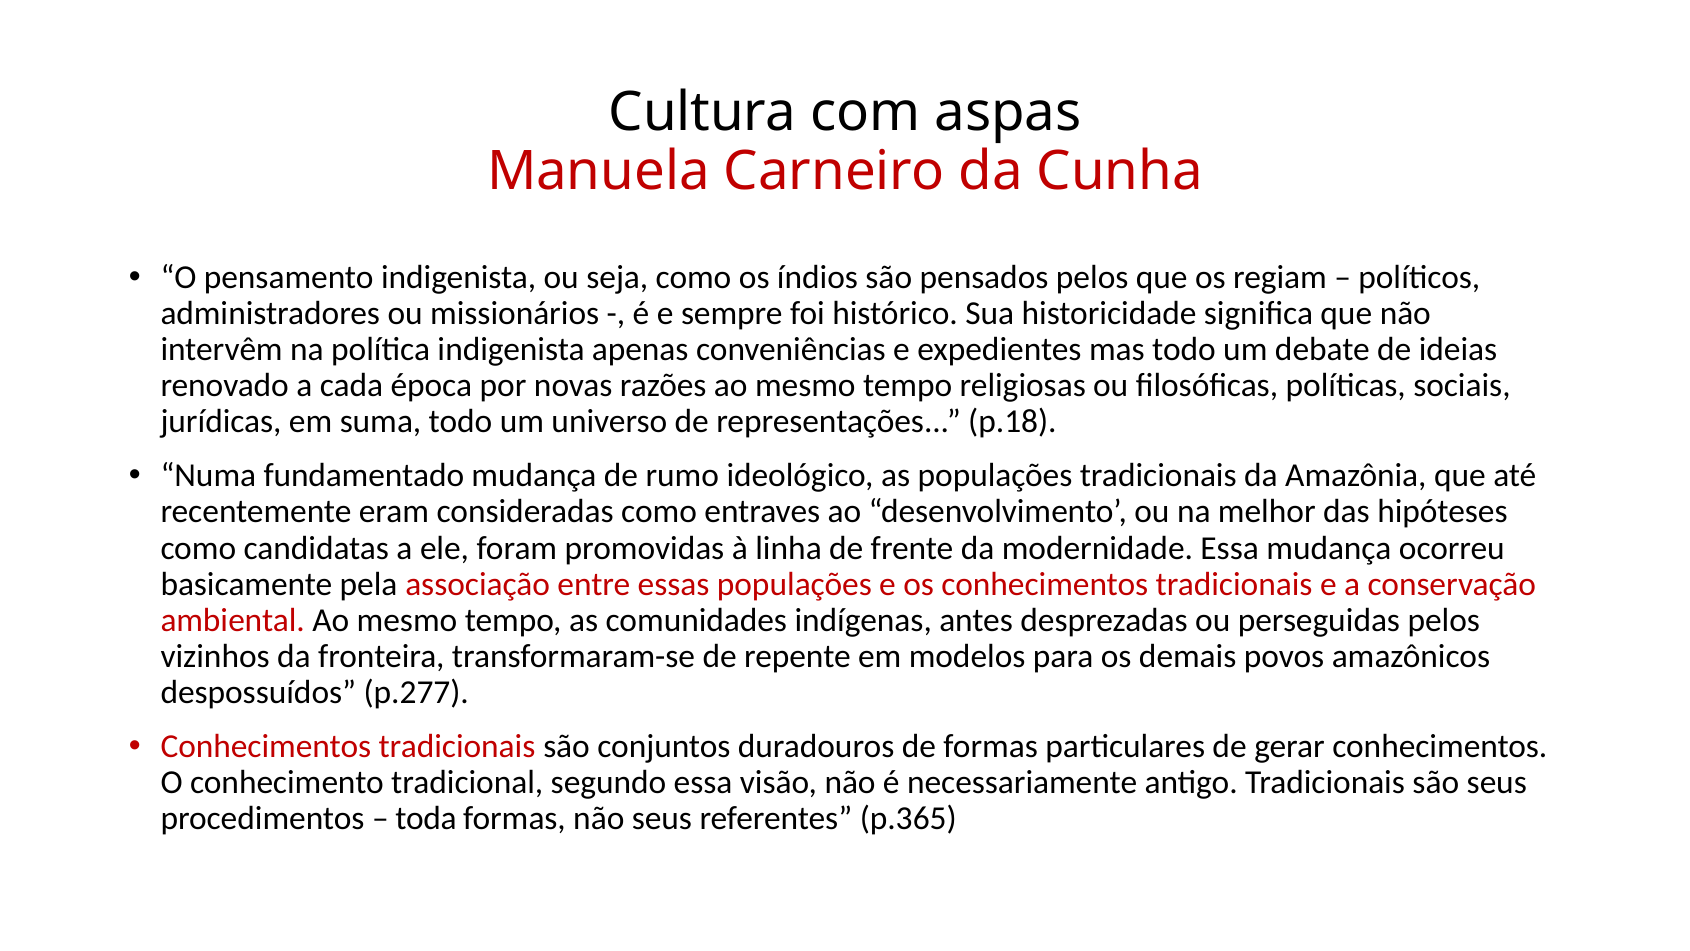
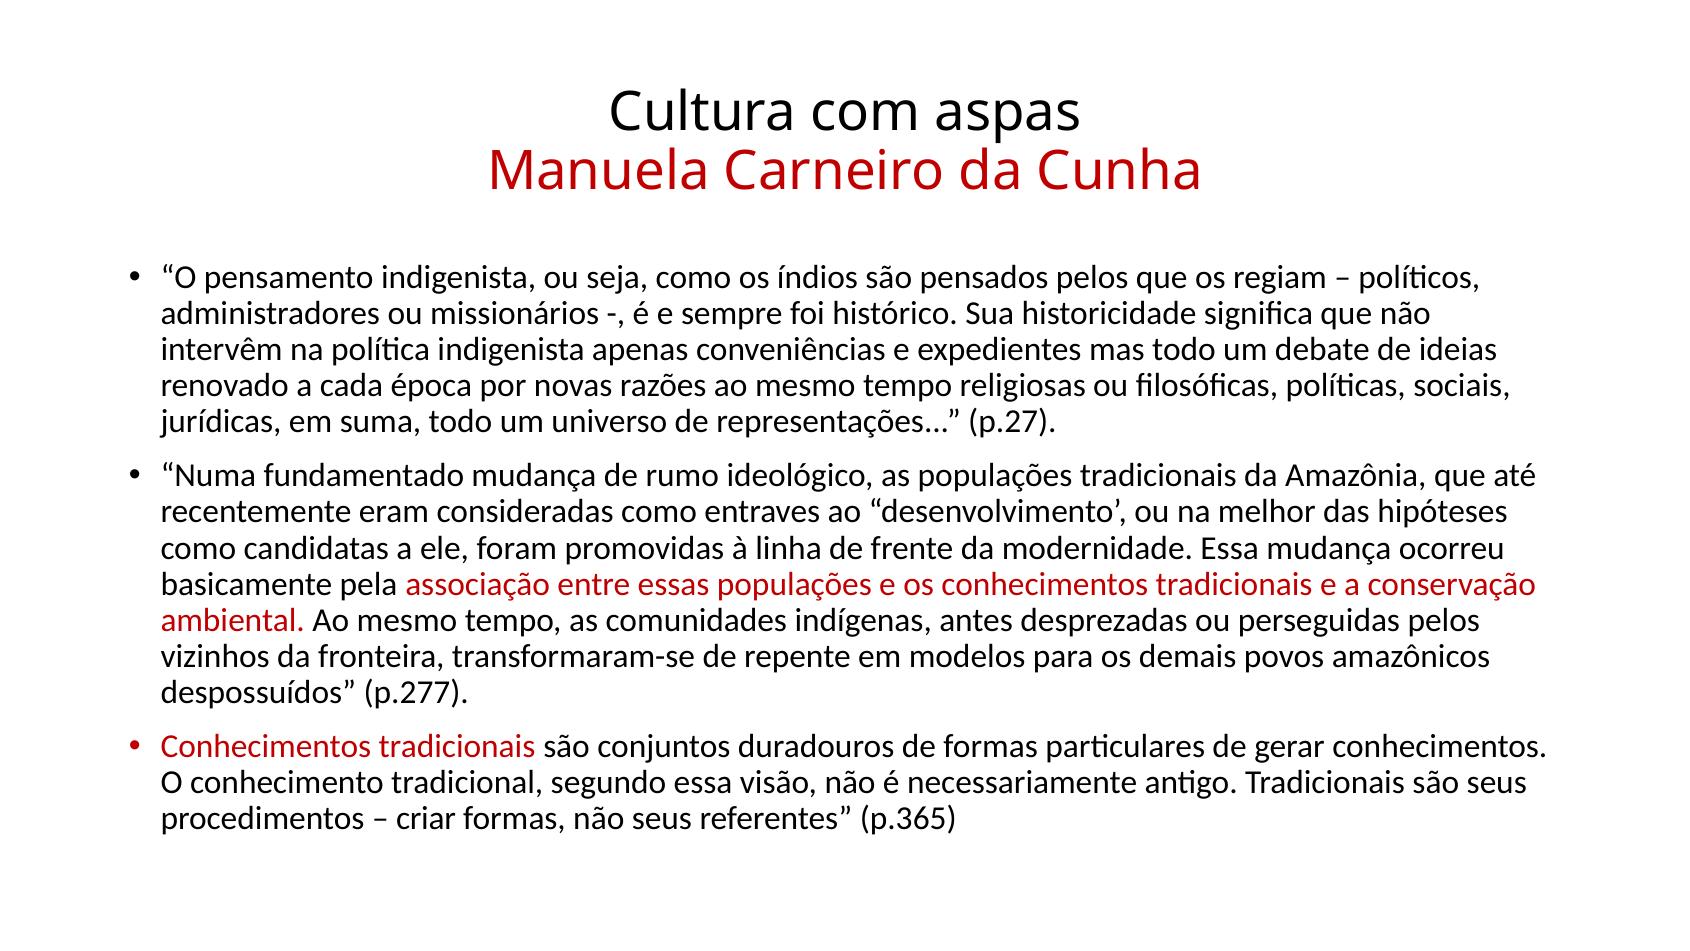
p.18: p.18 -> p.27
toda: toda -> criar
